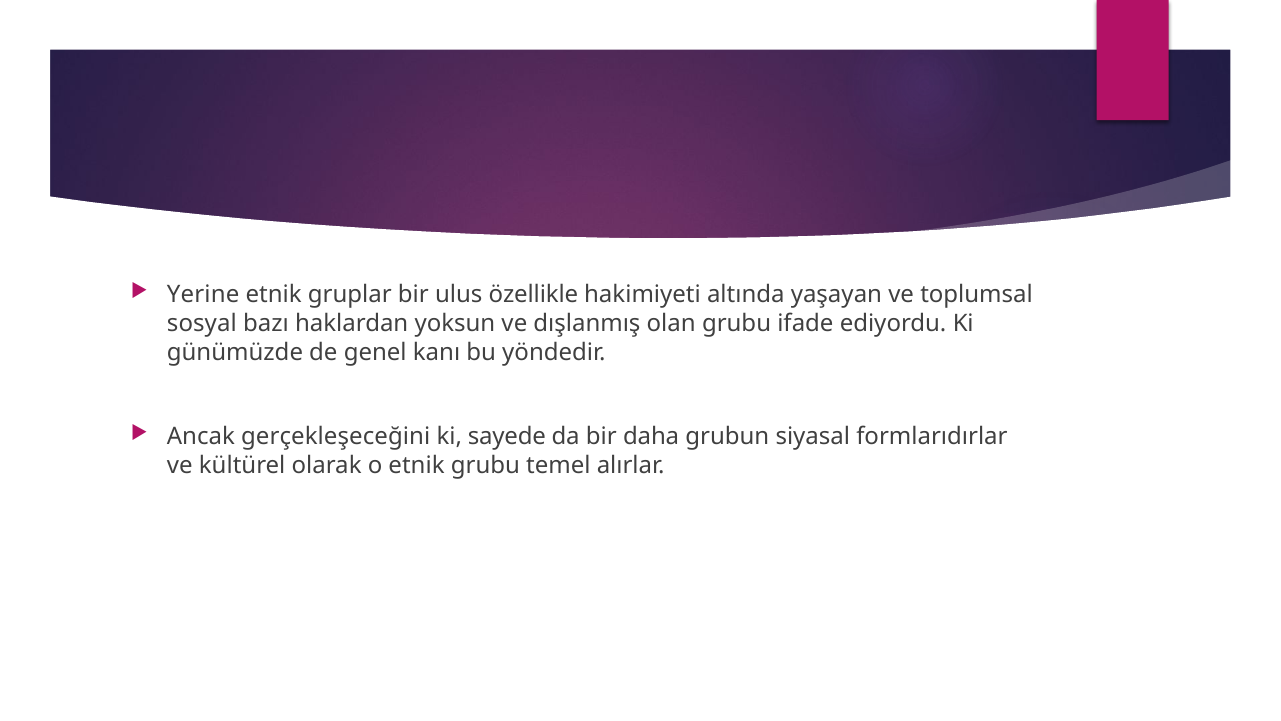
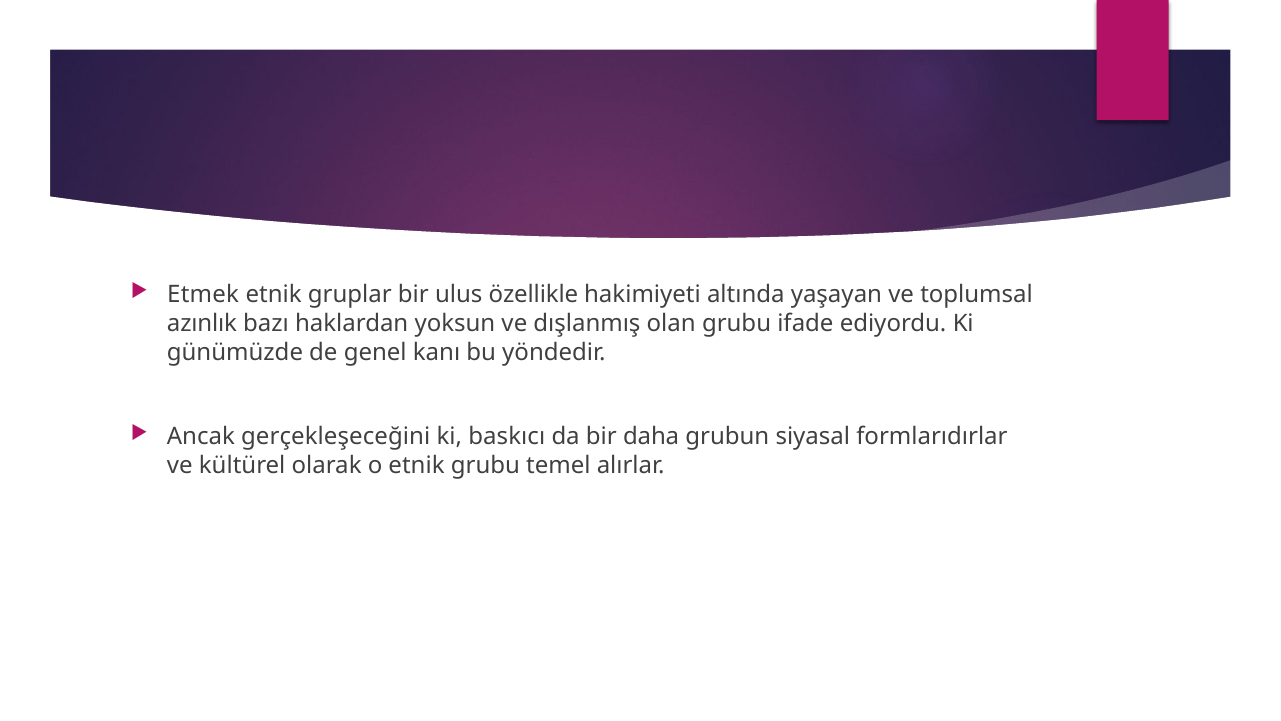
Yerine: Yerine -> Etmek
sosyal: sosyal -> azınlık
sayede: sayede -> baskıcı
